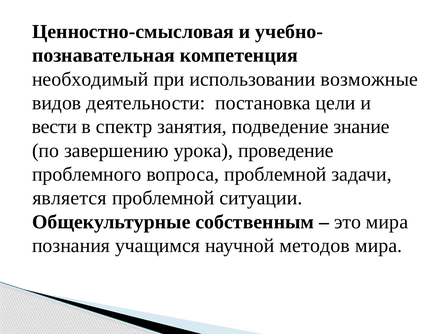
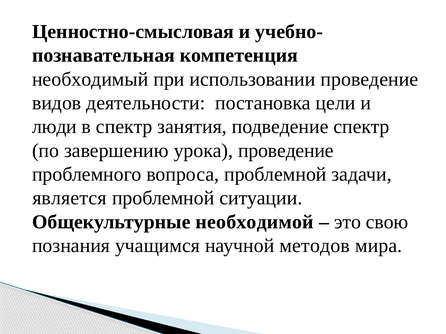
использовании возможные: возможные -> проведение
вести: вести -> люди
подведение знание: знание -> спектр
собственным: собственным -> необходимой
это мира: мира -> свою
